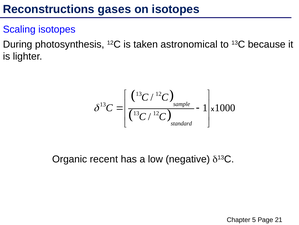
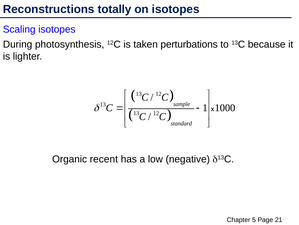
gases: gases -> totally
astronomical: astronomical -> perturbations
